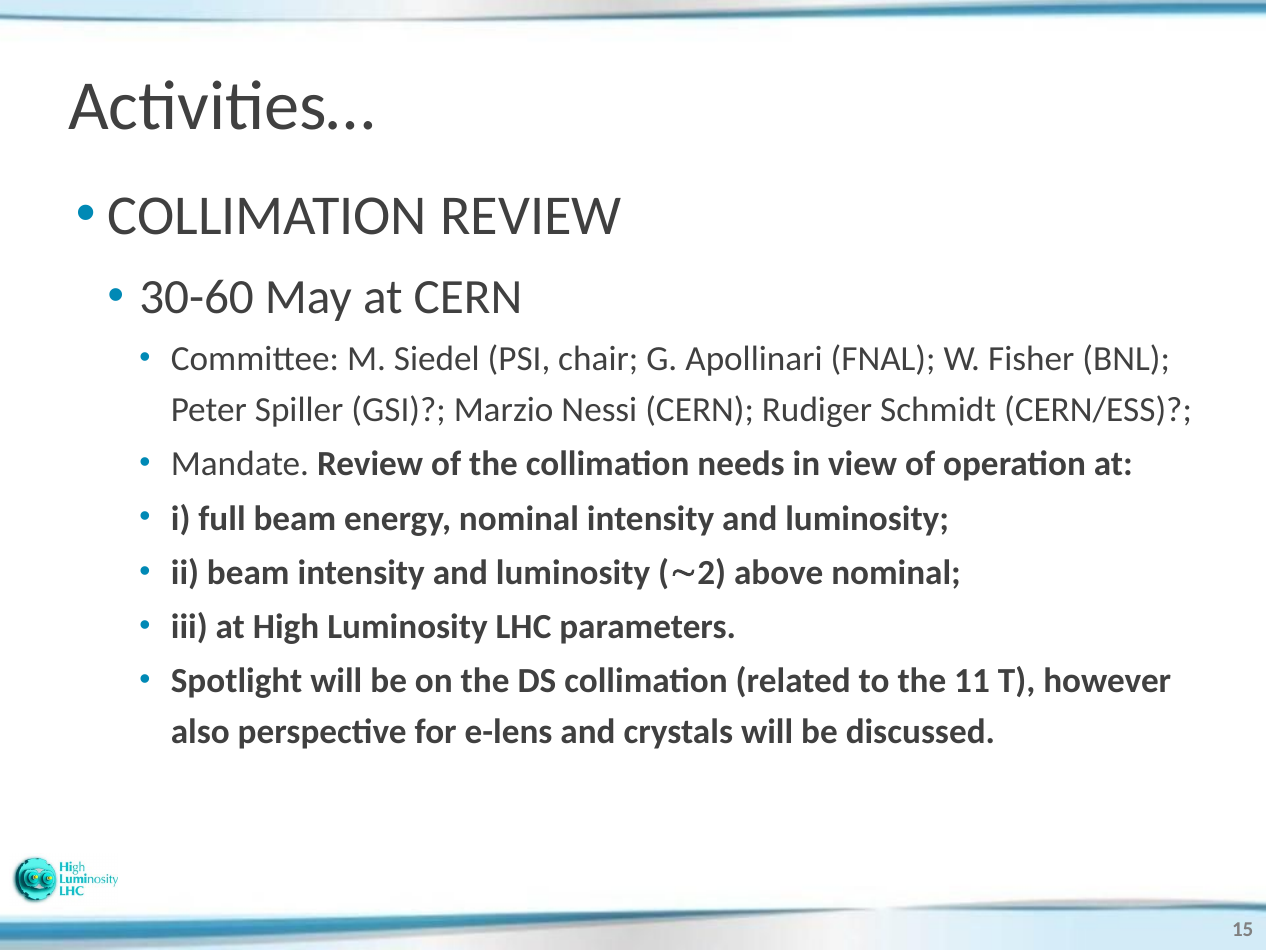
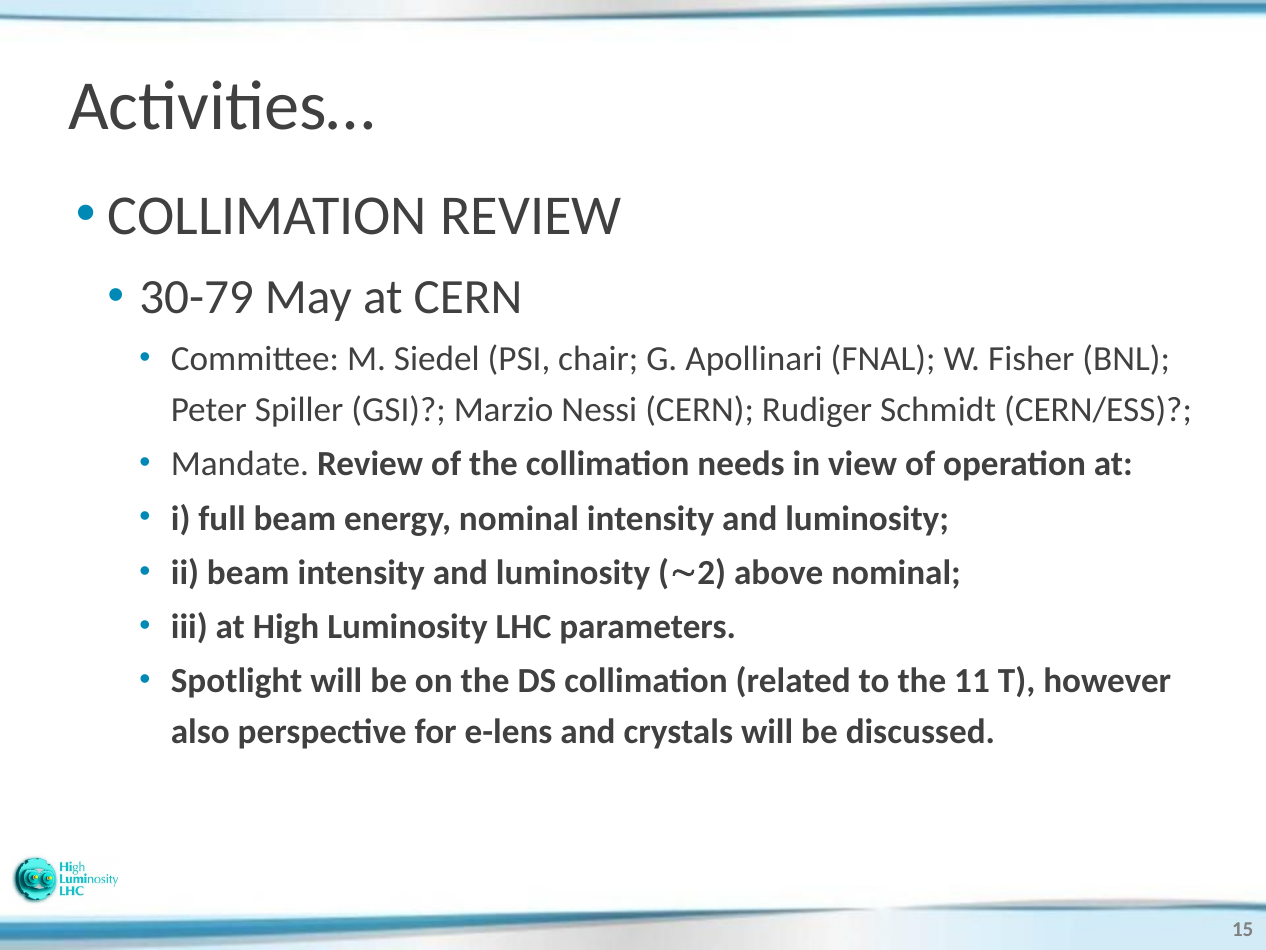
30-60: 30-60 -> 30-79
